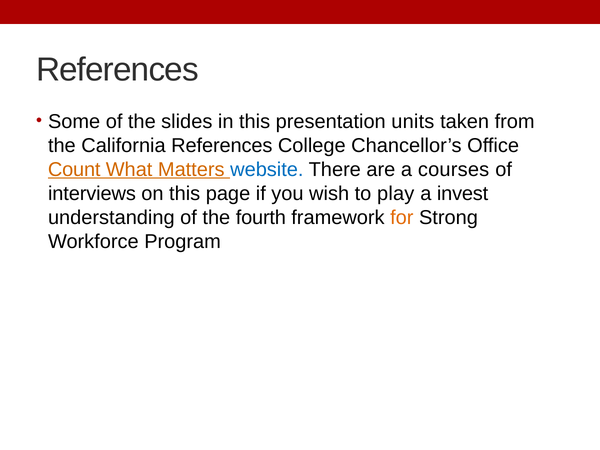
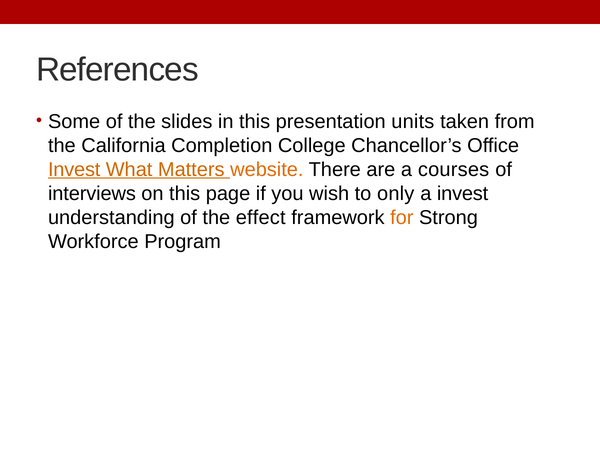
California References: References -> Completion
Count at (74, 169): Count -> Invest
website colour: blue -> orange
play: play -> only
fourth: fourth -> effect
